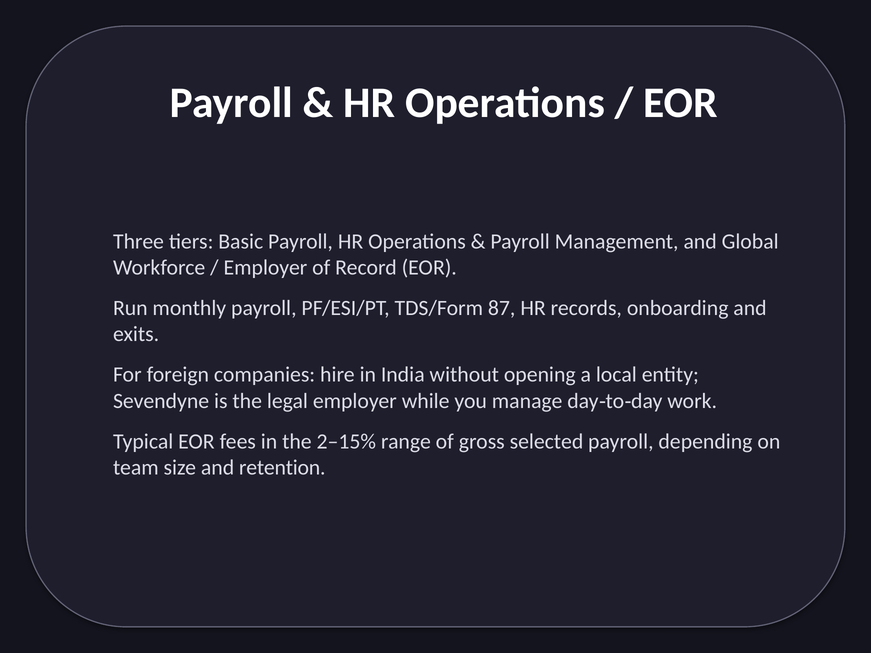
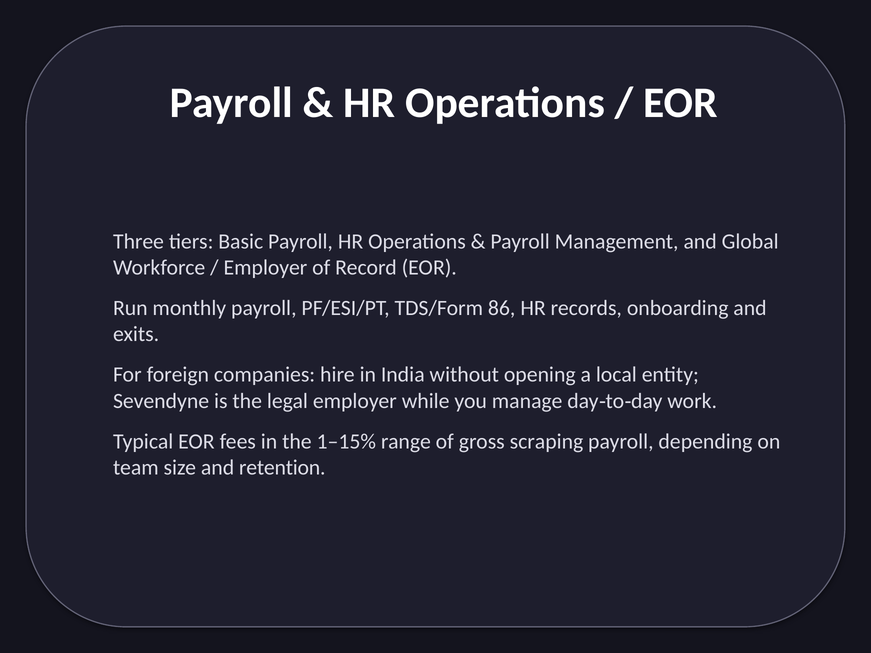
87: 87 -> 86
2–15%: 2–15% -> 1–15%
selected: selected -> scraping
